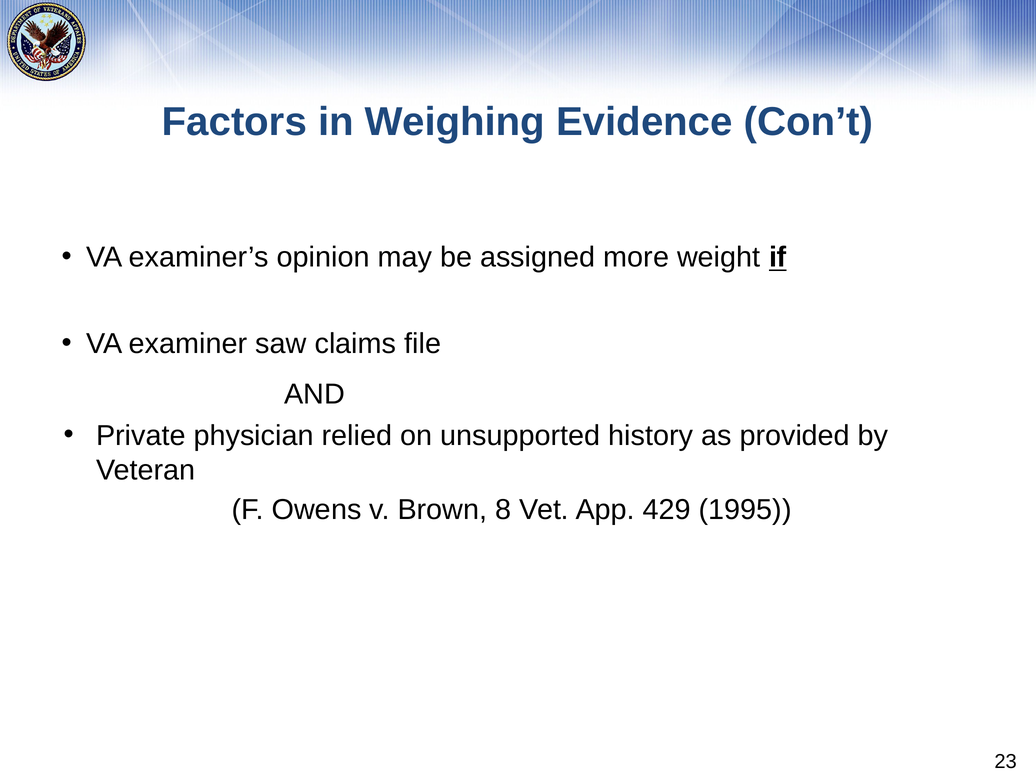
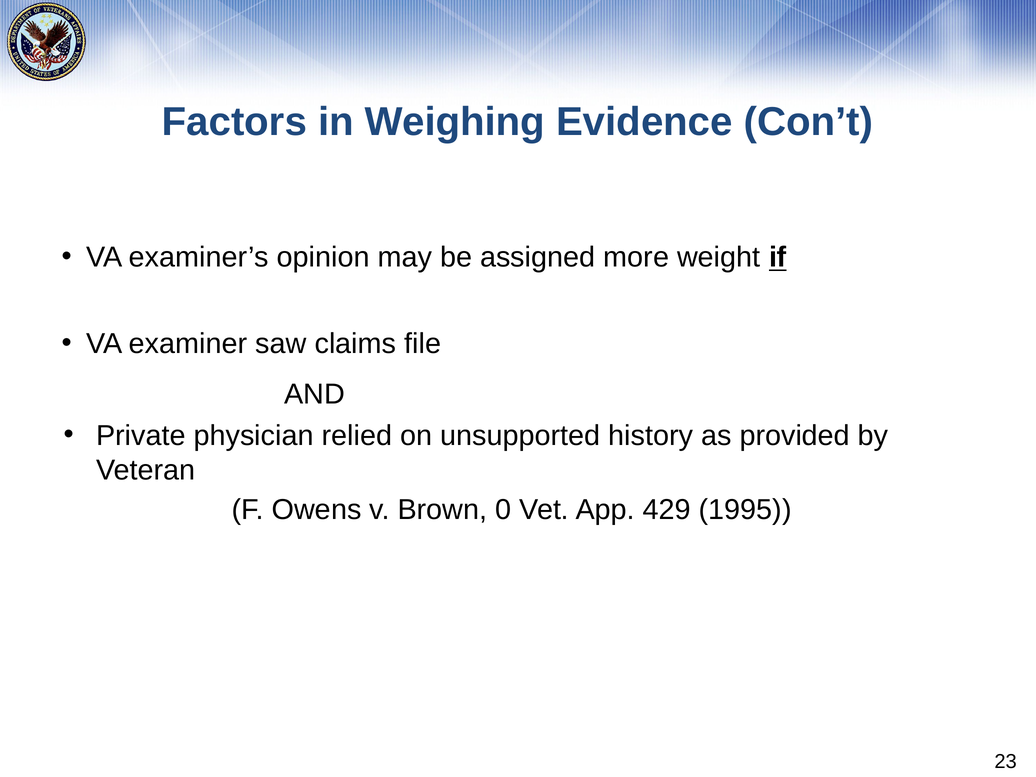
8: 8 -> 0
